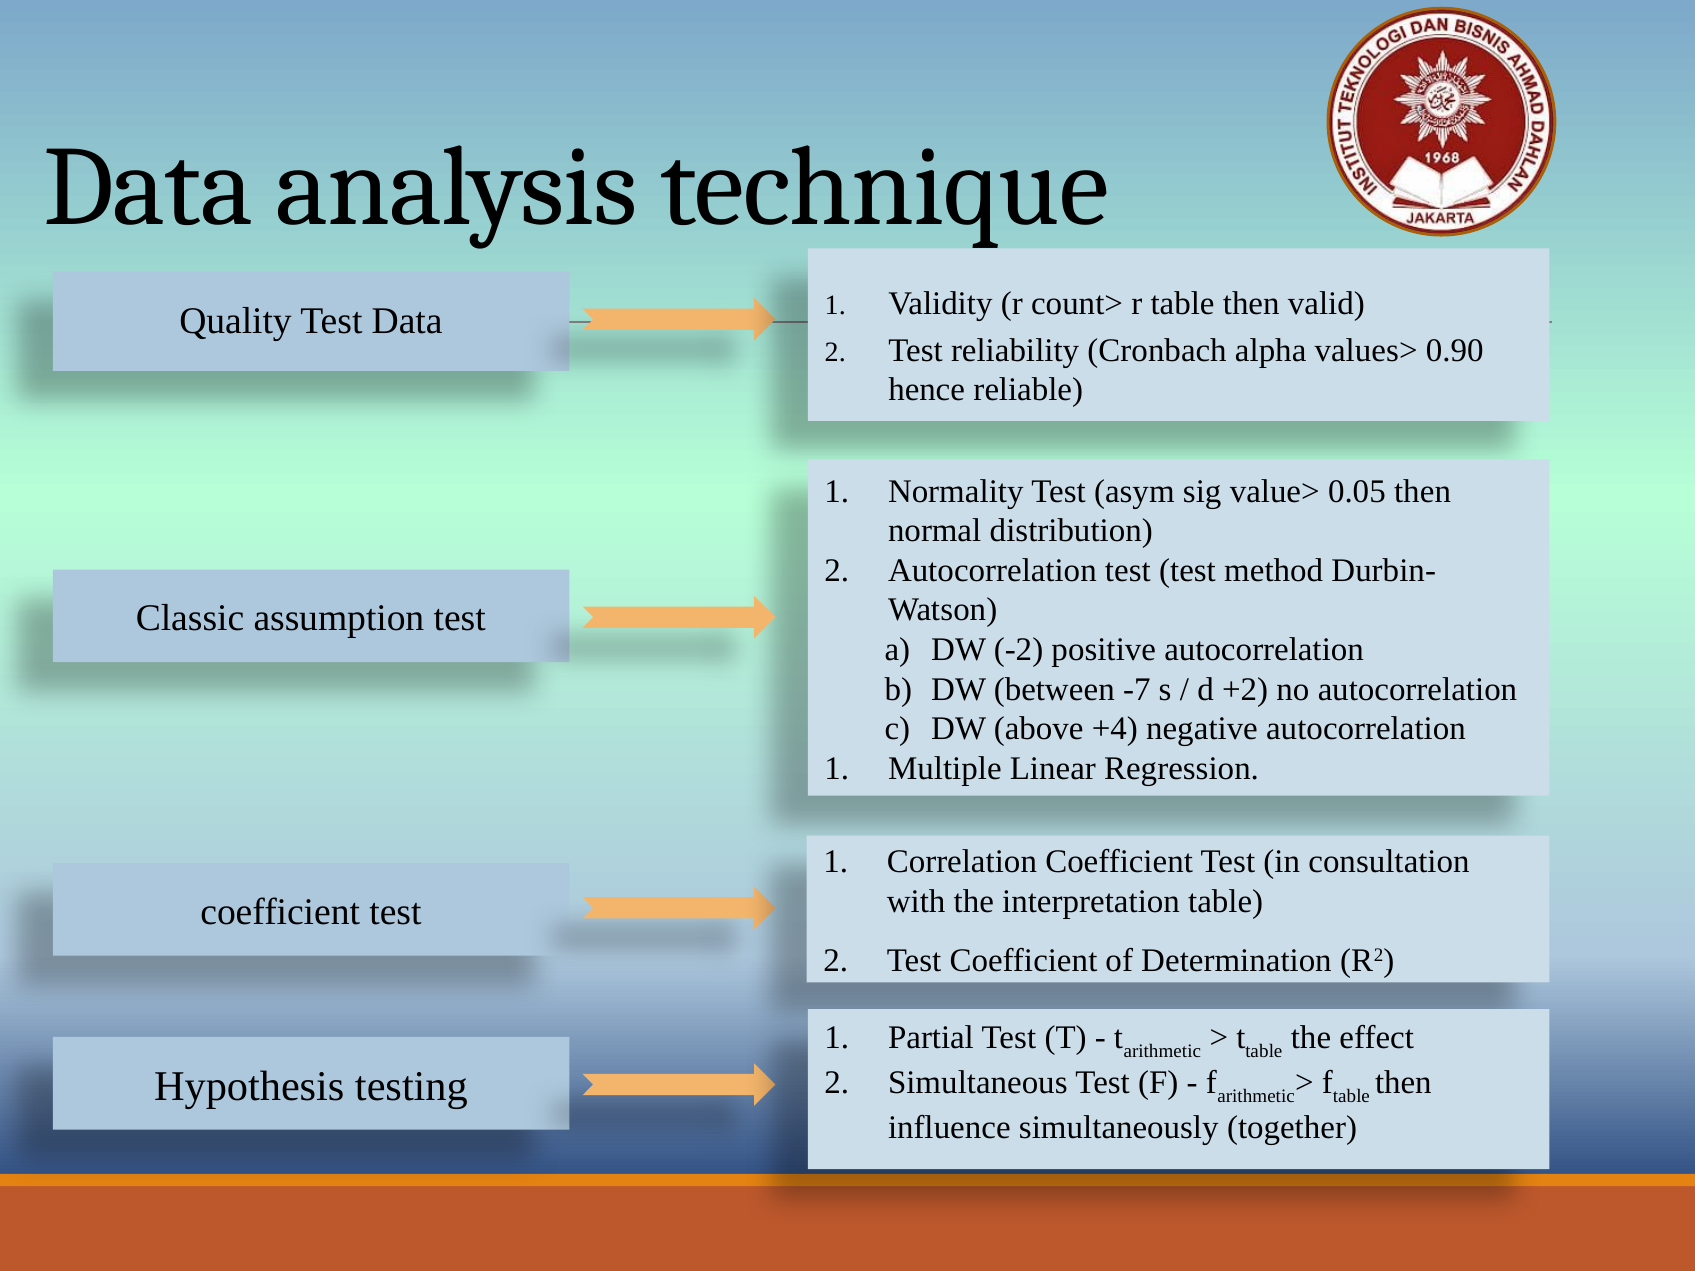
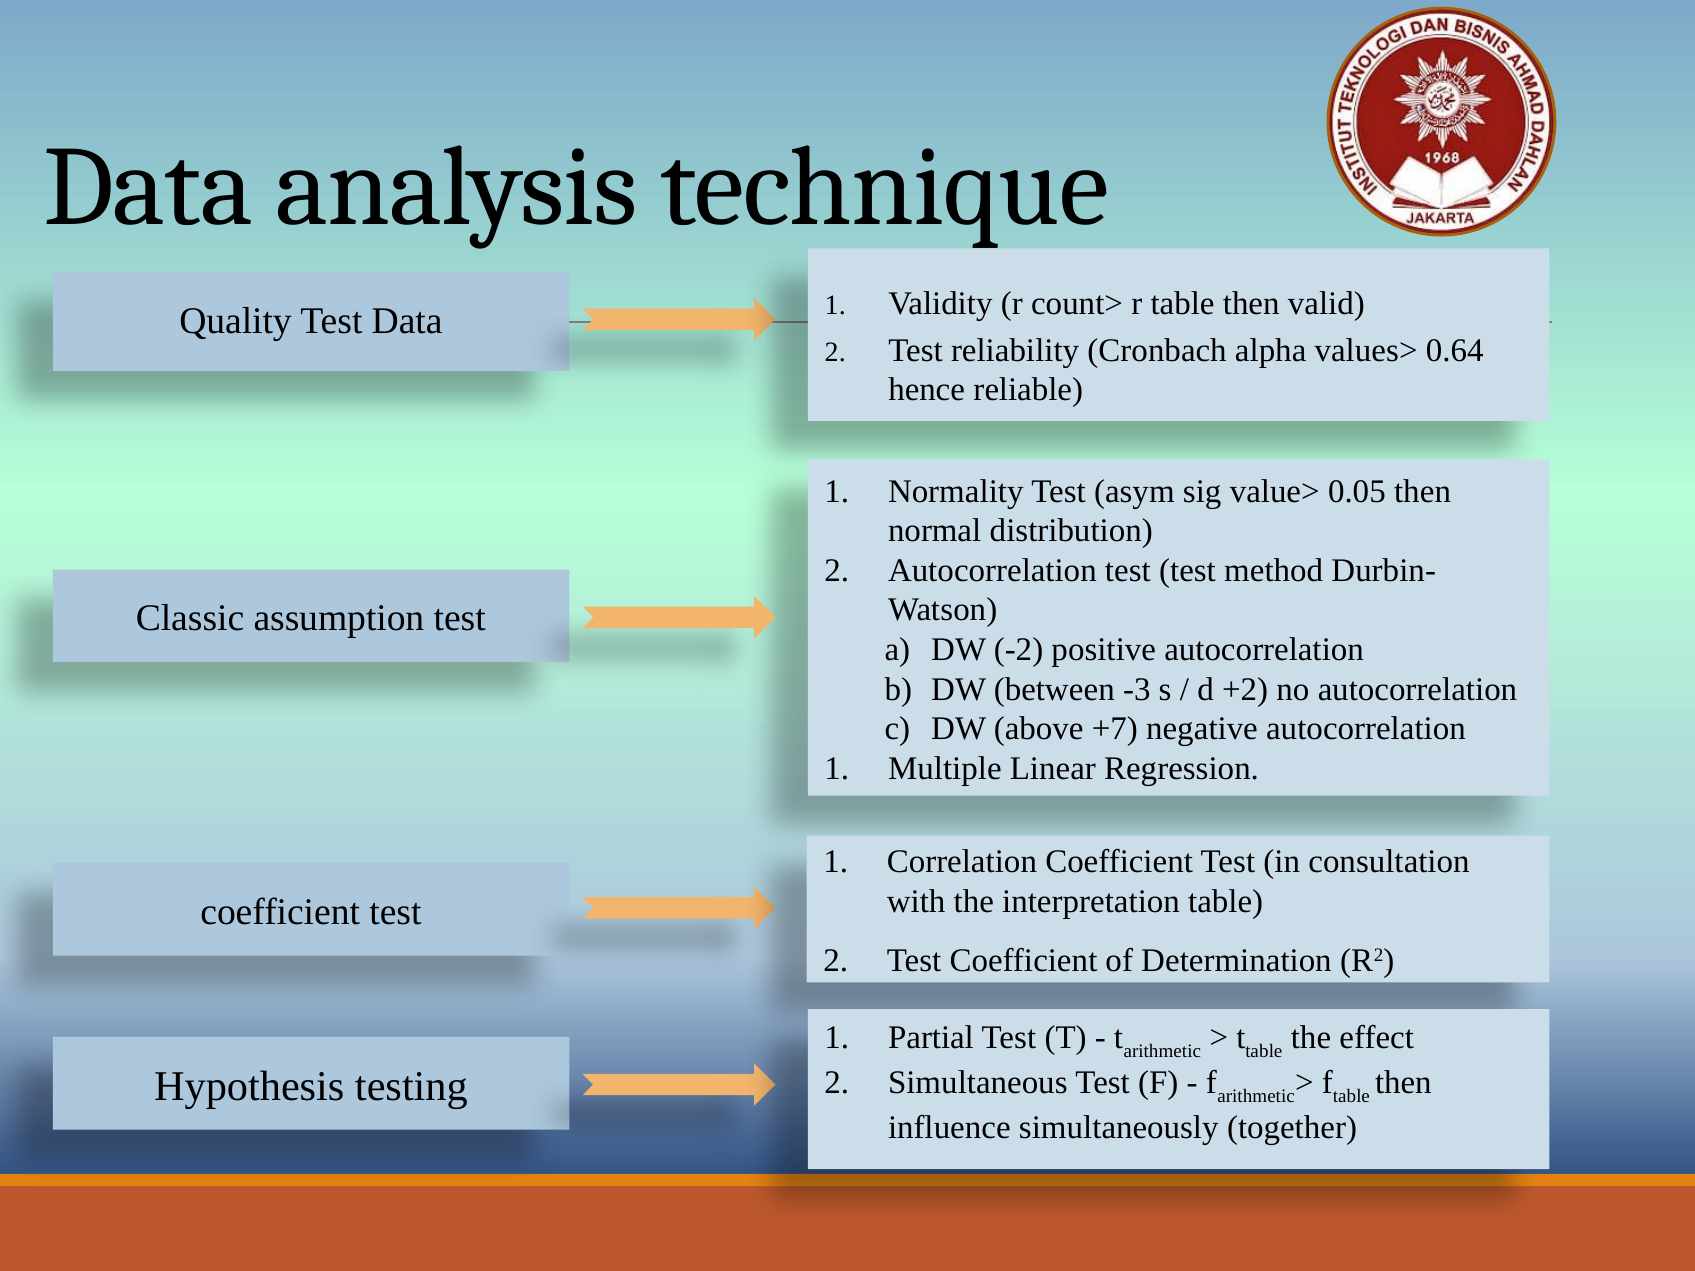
0.90: 0.90 -> 0.64
-7: -7 -> -3
+4: +4 -> +7
